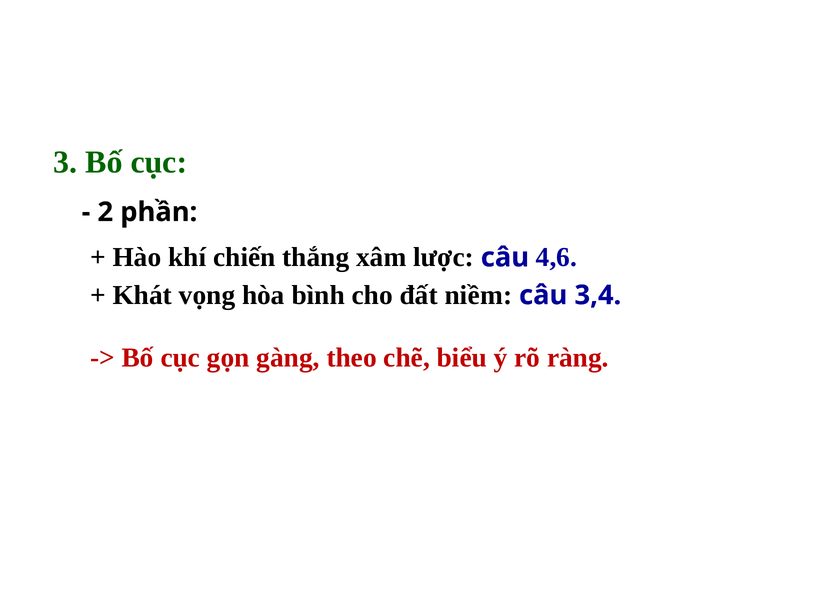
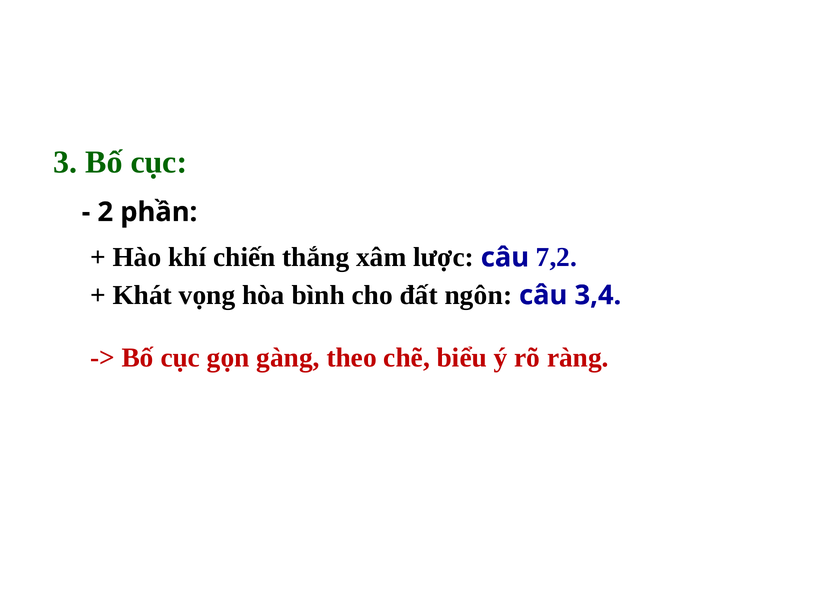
4,6: 4,6 -> 7,2
niềm: niềm -> ngôn
